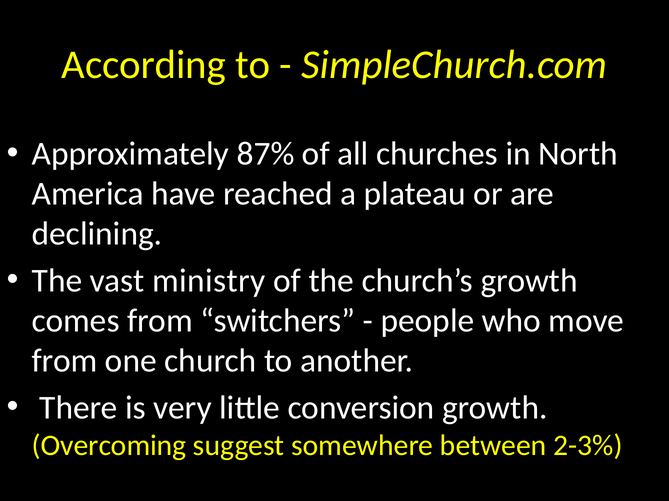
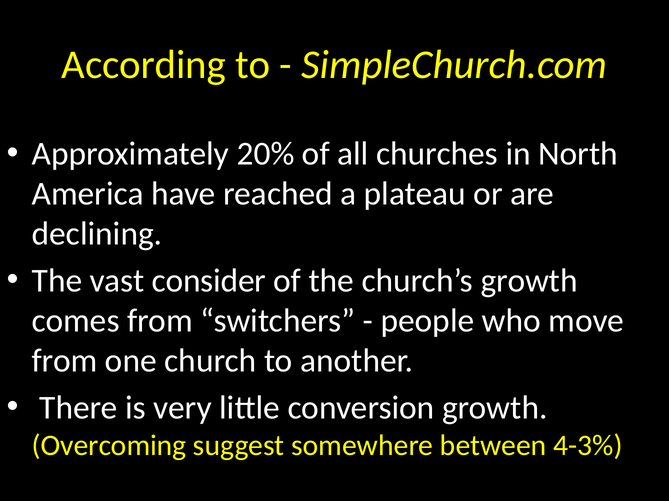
87%: 87% -> 20%
ministry: ministry -> consider
2-3%: 2-3% -> 4-3%
